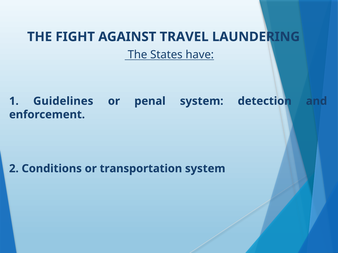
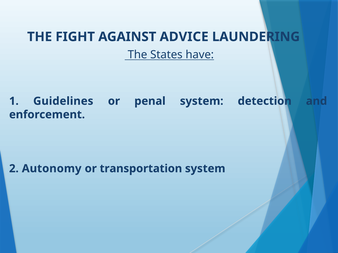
TRAVEL: TRAVEL -> ADVICE
Conditions: Conditions -> Autonomy
